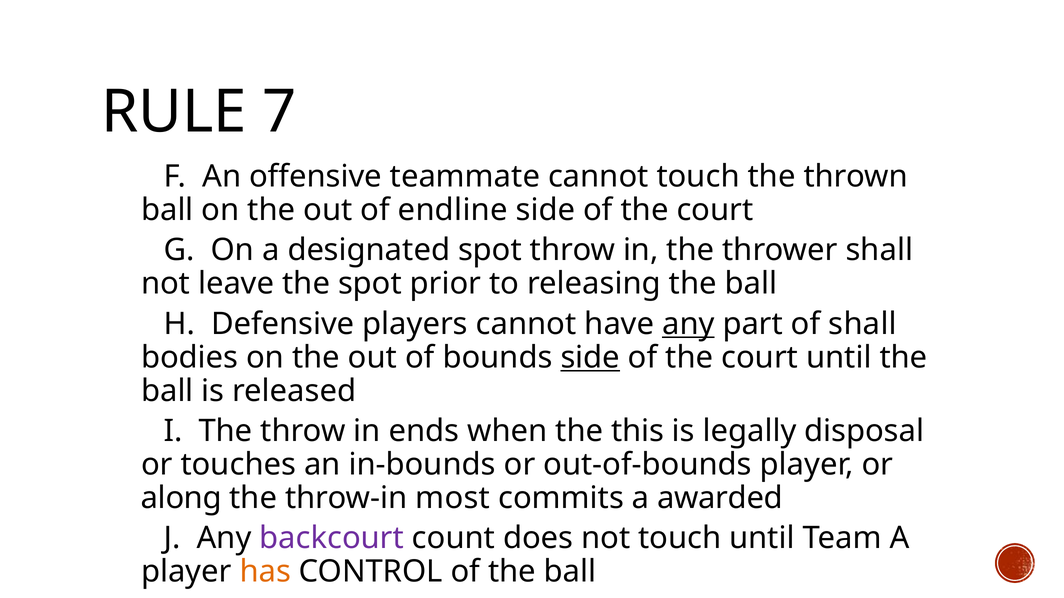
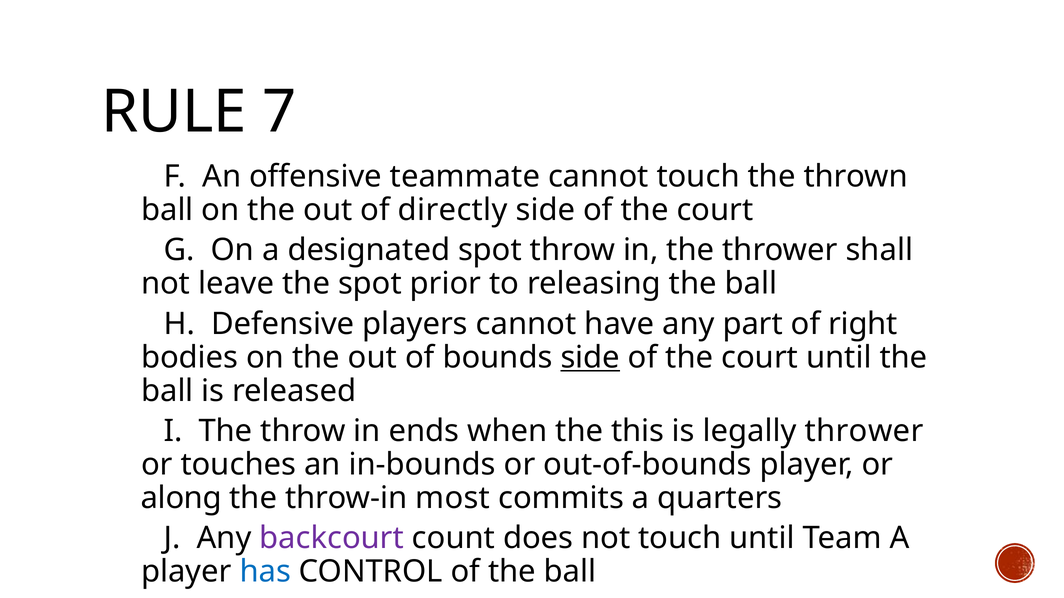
endline: endline -> directly
any at (688, 324) underline: present -> none
of shall: shall -> right
legally disposal: disposal -> thrower
awarded: awarded -> quarters
has colour: orange -> blue
